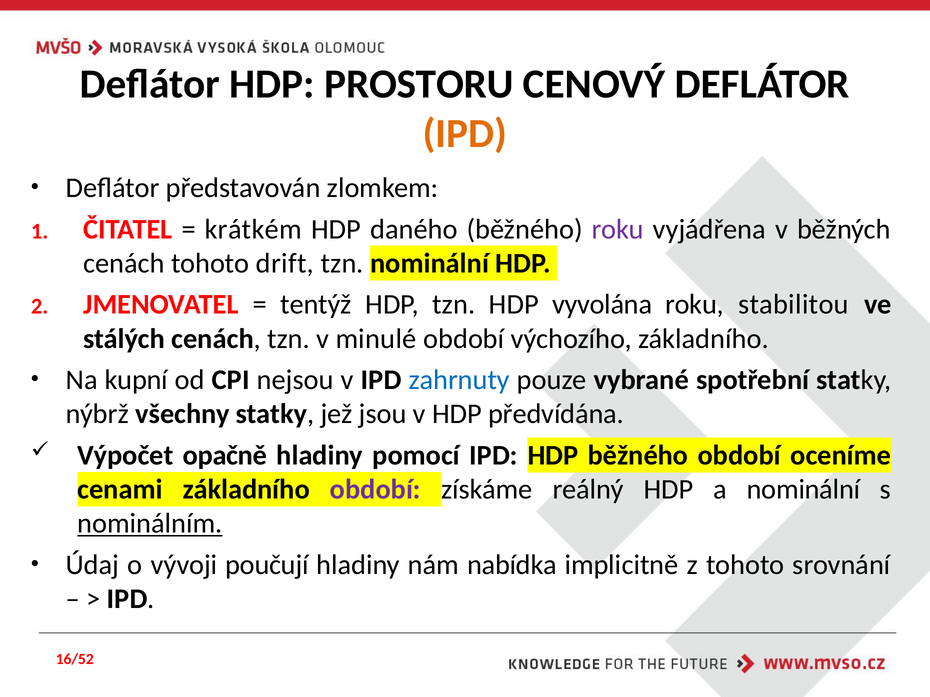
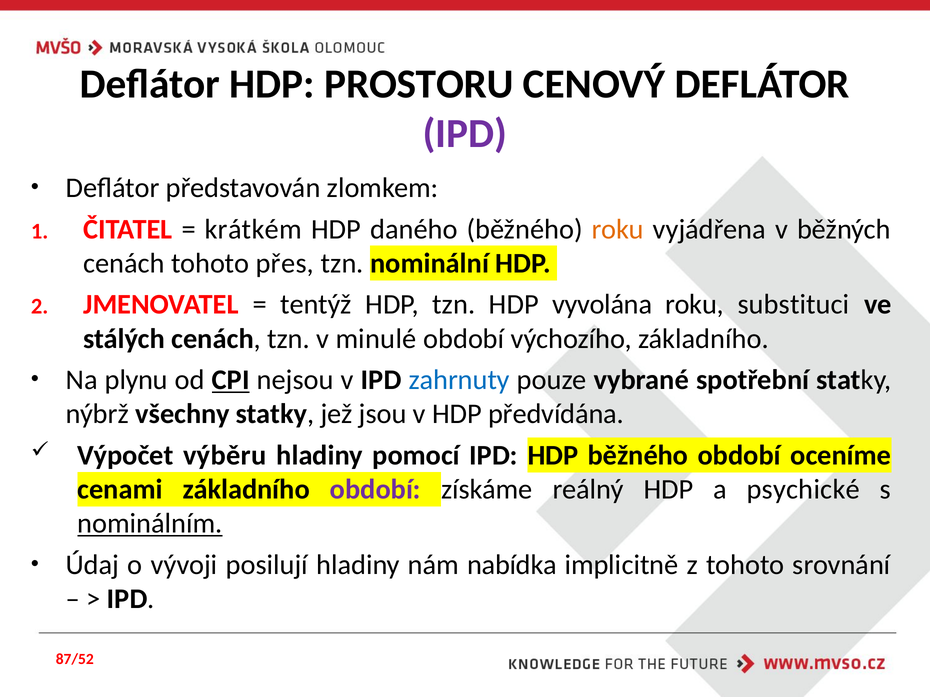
IPD at (465, 134) colour: orange -> purple
roku at (618, 229) colour: purple -> orange
drift: drift -> přes
stabilitou: stabilitou -> substituci
kupní: kupní -> plynu
CPI underline: none -> present
opačně: opačně -> výběru
a nominální: nominální -> psychické
poučují: poučují -> posilují
16/52: 16/52 -> 87/52
